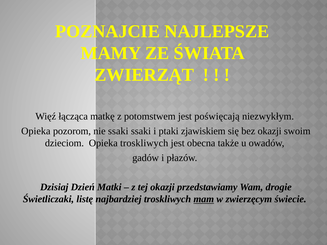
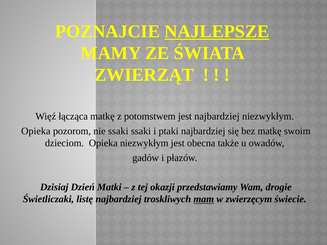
NAJLEPSZE underline: none -> present
jest poświęcają: poświęcają -> najbardziej
ptaki zjawiskiem: zjawiskiem -> najbardziej
bez okazji: okazji -> matkę
Opieka troskliwych: troskliwych -> niezwykłym
